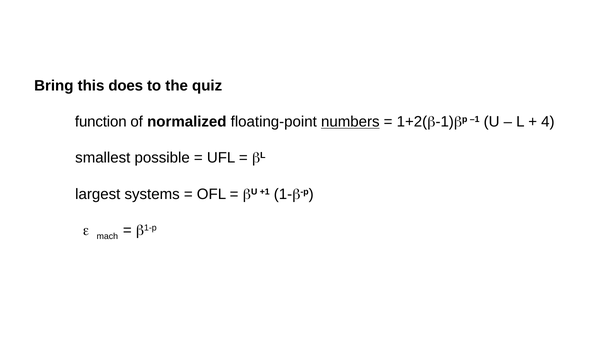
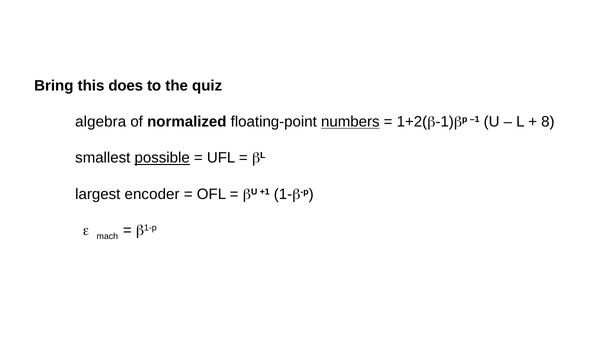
function: function -> algebra
4: 4 -> 8
possible underline: none -> present
systems: systems -> encoder
